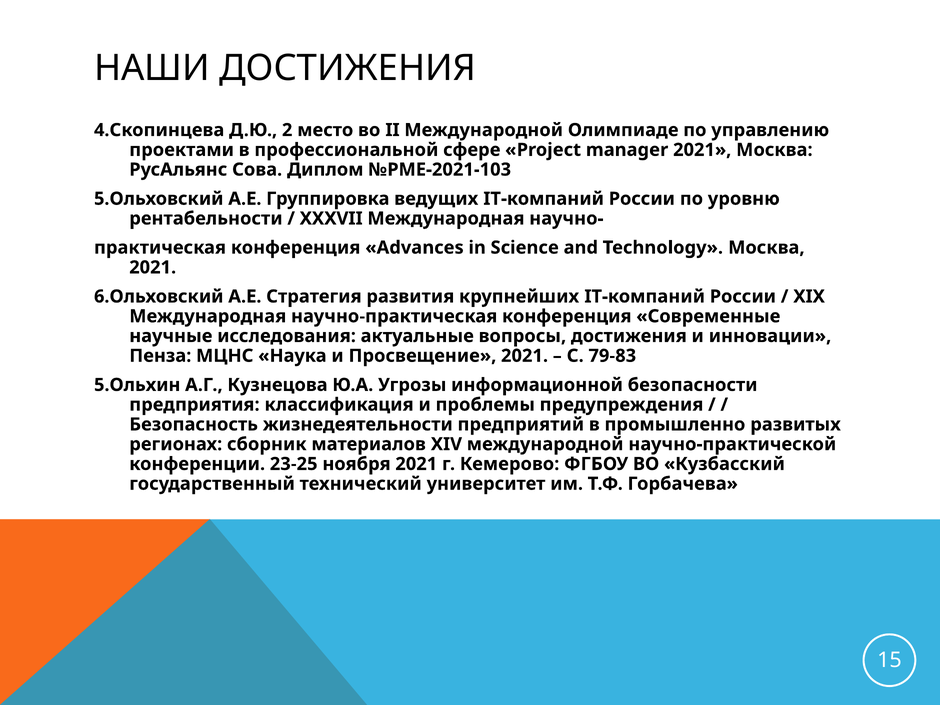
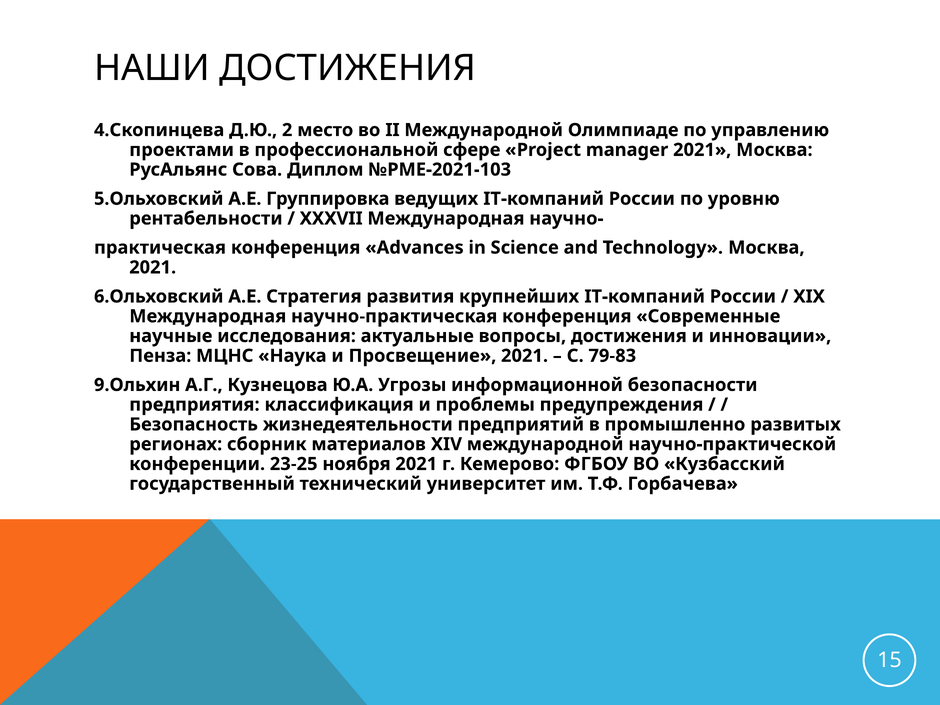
5.Ольхин: 5.Ольхин -> 9.Ольхин
